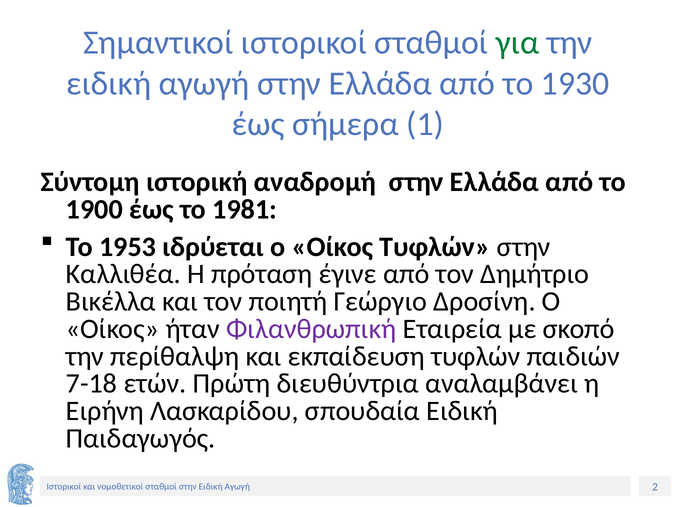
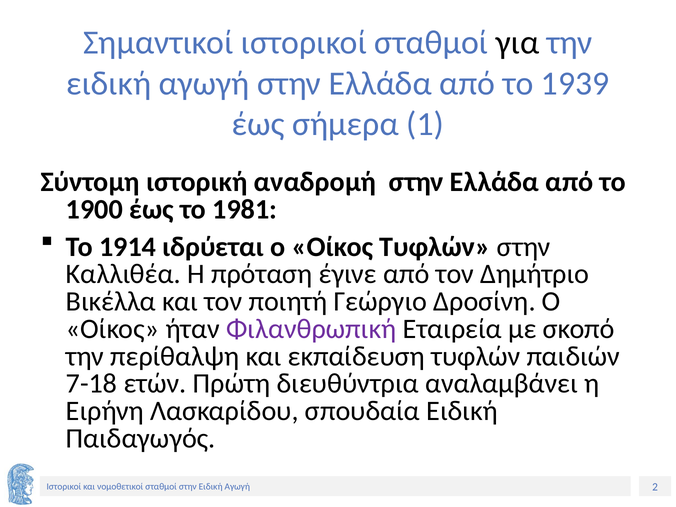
για colour: green -> black
1930: 1930 -> 1939
1953: 1953 -> 1914
